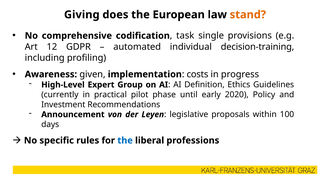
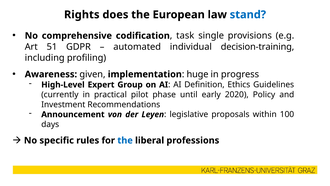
Giving: Giving -> Rights
stand colour: orange -> blue
12: 12 -> 51
costs: costs -> huge
